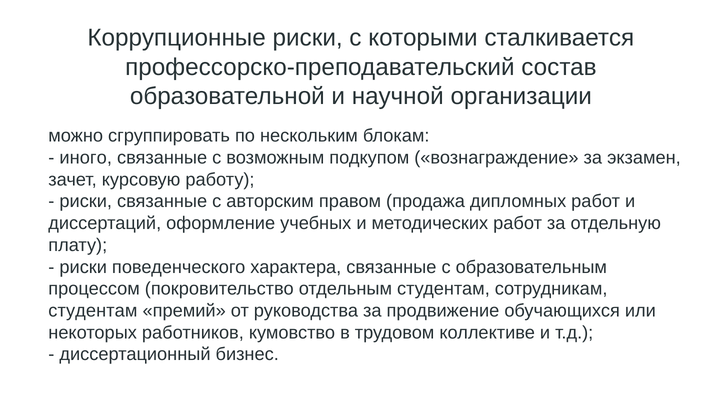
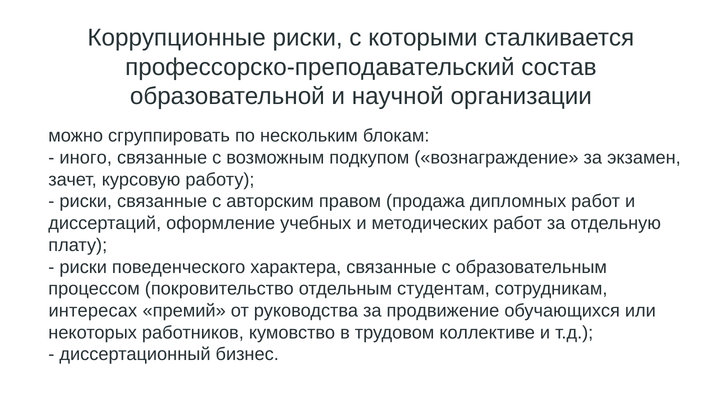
студентам at (93, 310): студентам -> интересах
